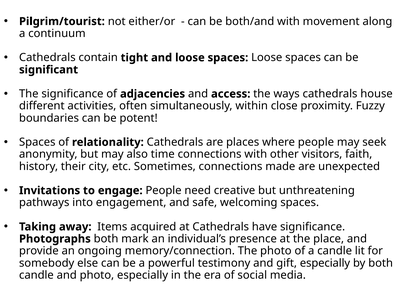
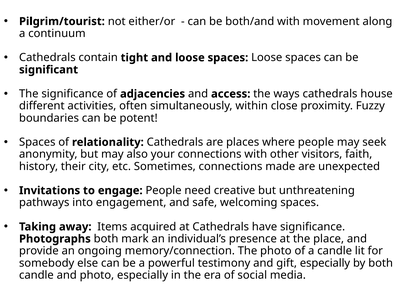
time: time -> your
